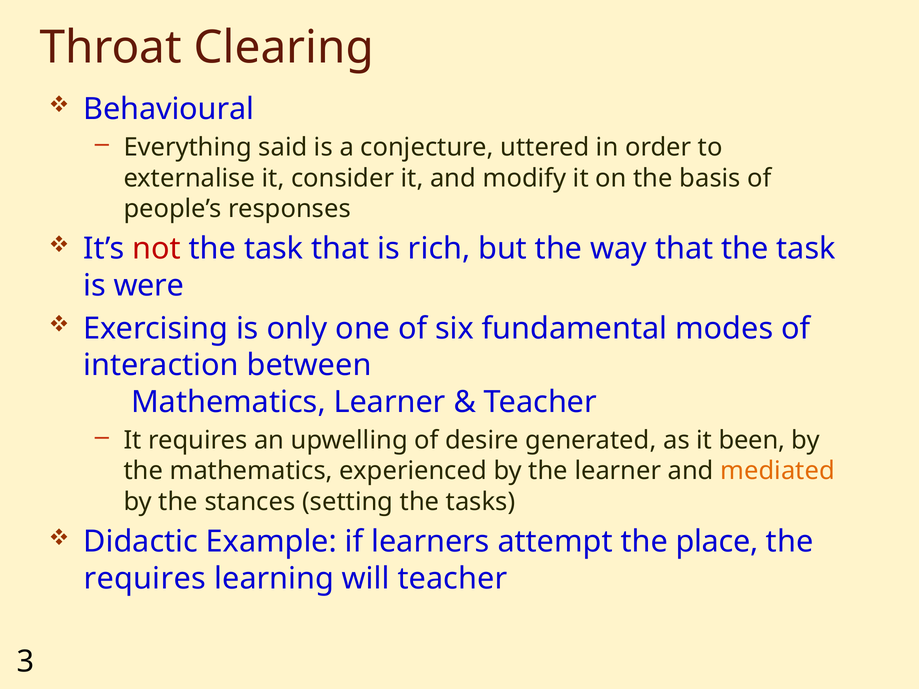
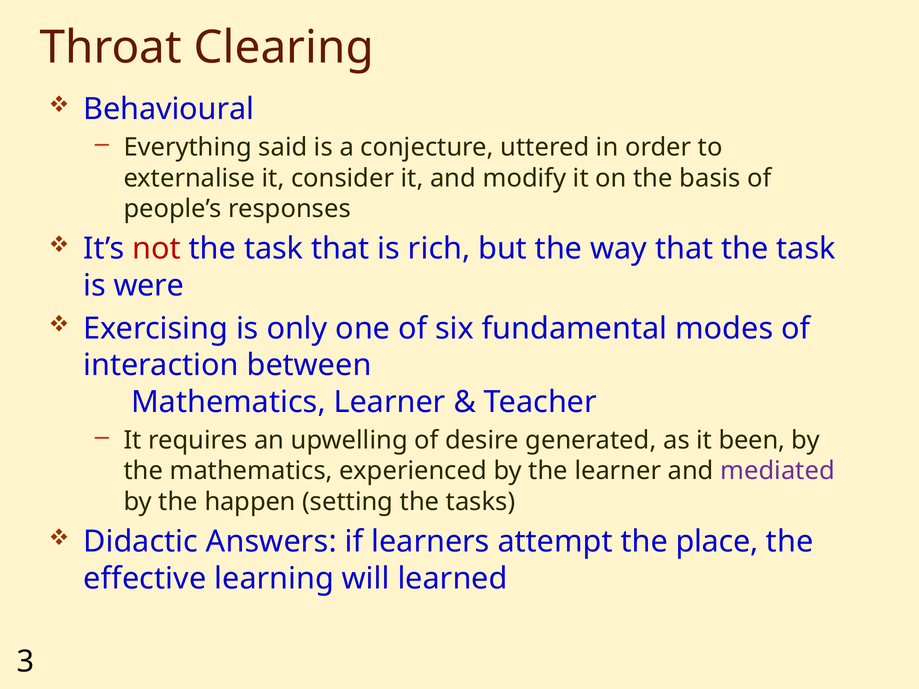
mediated colour: orange -> purple
stances: stances -> happen
Example: Example -> Answers
requires at (145, 579): requires -> effective
will teacher: teacher -> learned
